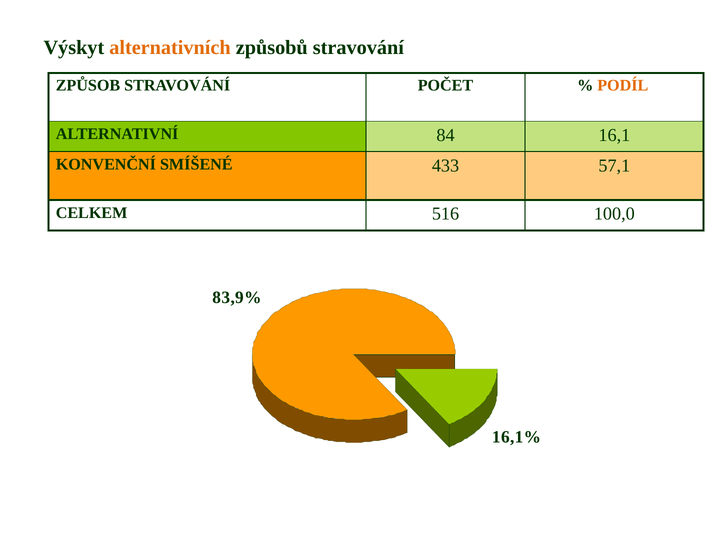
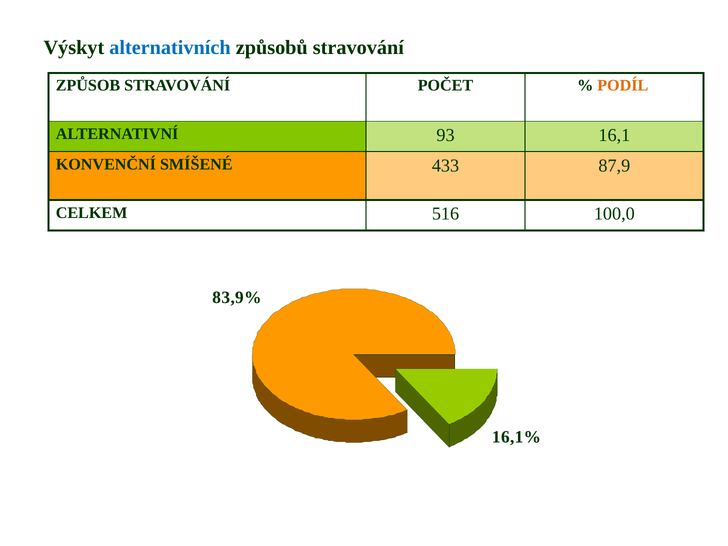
alternativních colour: orange -> blue
84: 84 -> 93
57,1: 57,1 -> 87,9
